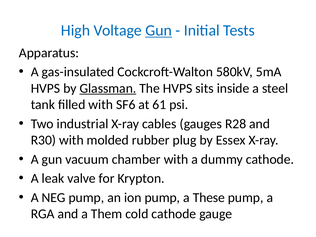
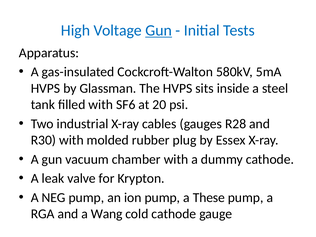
Glassman underline: present -> none
61: 61 -> 20
Them: Them -> Wang
